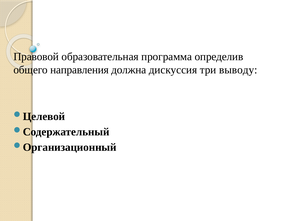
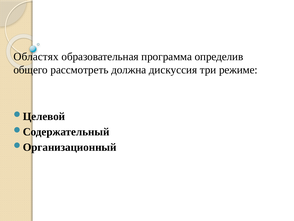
Правовой: Правовой -> Областях
направления: направления -> рассмотреть
выводу: выводу -> режиме
